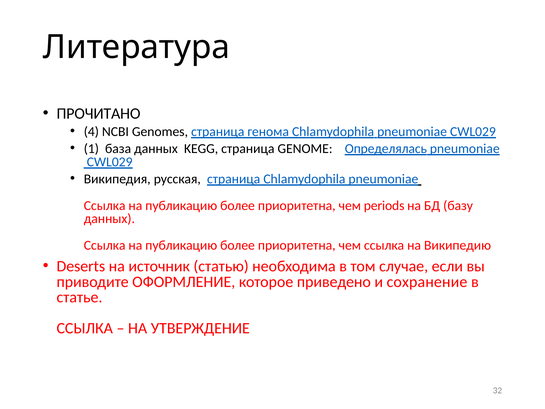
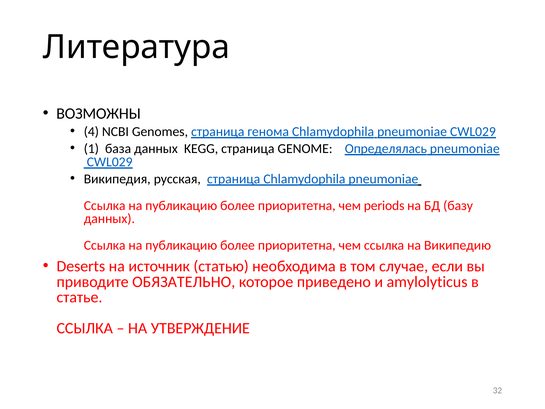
ПРОЧИТАНО: ПРОЧИТАНО -> ВОЗМОЖНЫ
ОФОРМЛЕНИЕ: ОФОРМЛЕНИЕ -> ОБЯЗАТЕЛЬНО
сохранение: сохранение -> amylolyticus
